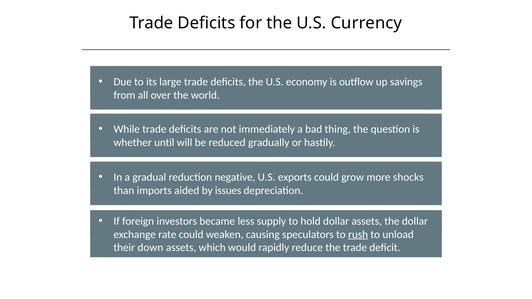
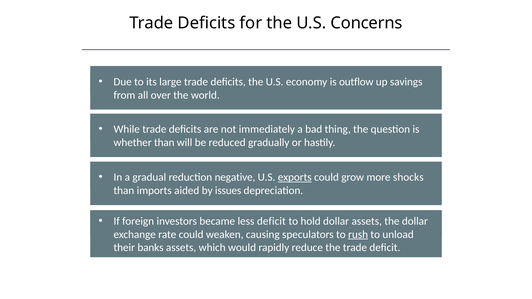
Currency: Currency -> Concerns
whether until: until -> than
exports underline: none -> present
less supply: supply -> deficit
down: down -> banks
